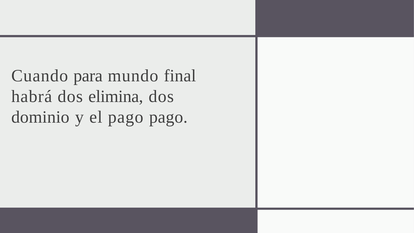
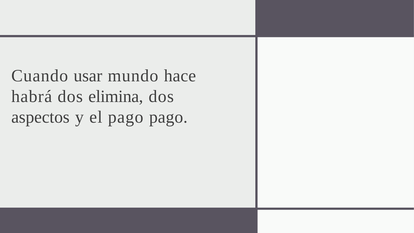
para: para -> usar
final: final -> hace
dominio: dominio -> aspectos
